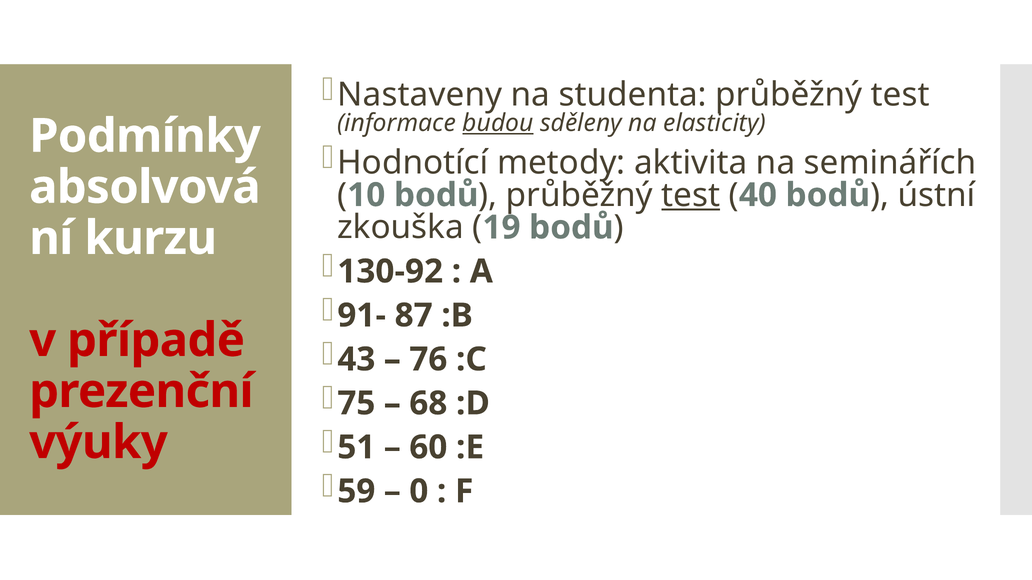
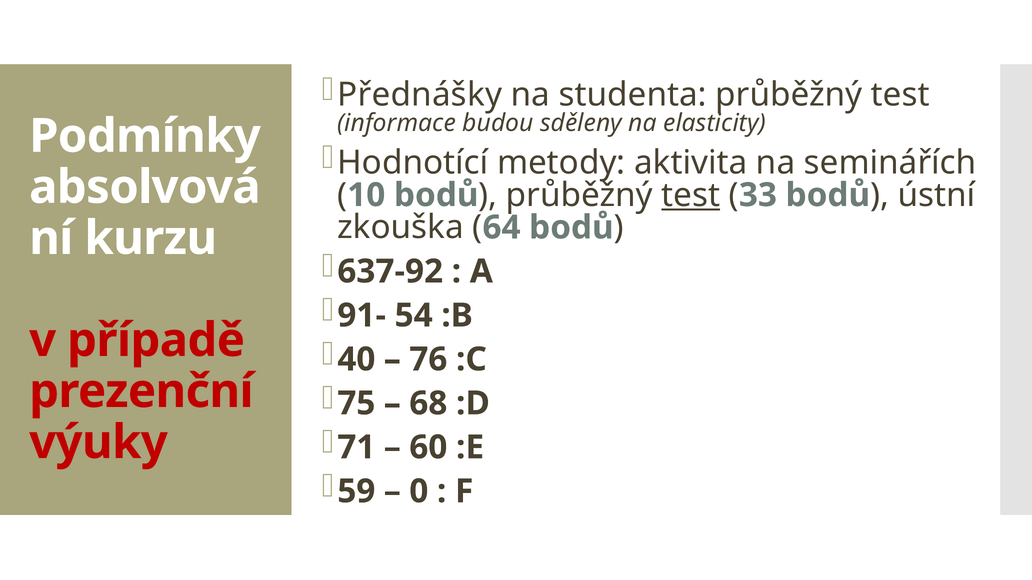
Nastaveny: Nastaveny -> Přednášky
budou underline: present -> none
40: 40 -> 33
19: 19 -> 64
130-92: 130-92 -> 637-92
87: 87 -> 54
43: 43 -> 40
51: 51 -> 71
